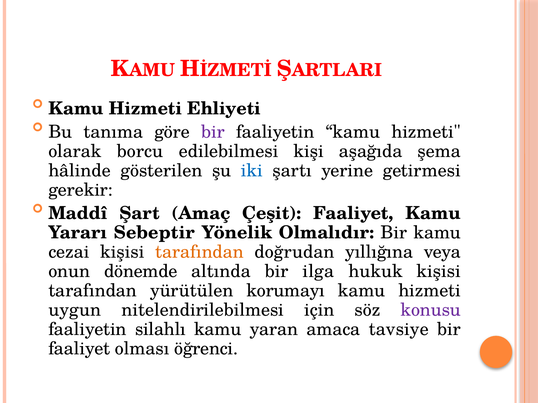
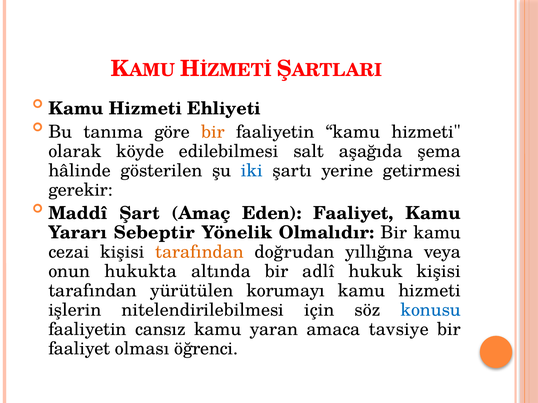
bir at (213, 132) colour: purple -> orange
borcu: borcu -> köyde
kişi: kişi -> salt
Çeşit: Çeşit -> Eden
dönemde: dönemde -> hukukta
ilga: ilga -> adlî
uygun: uygun -> işlerin
konusu colour: purple -> blue
silahlı: silahlı -> cansız
